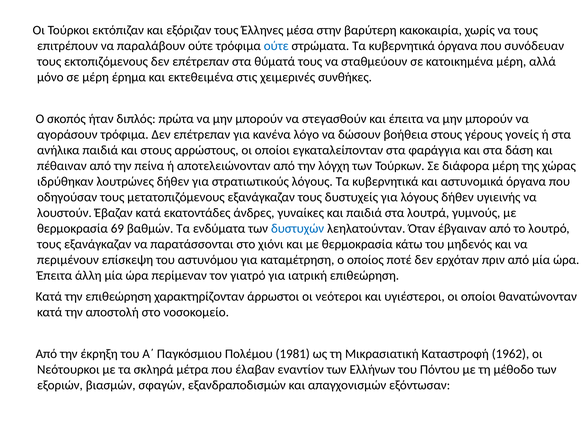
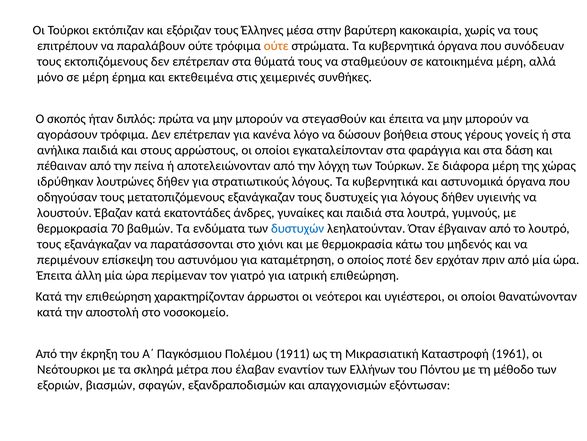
ούτε at (276, 46) colour: blue -> orange
69: 69 -> 70
1981: 1981 -> 1911
1962: 1962 -> 1961
